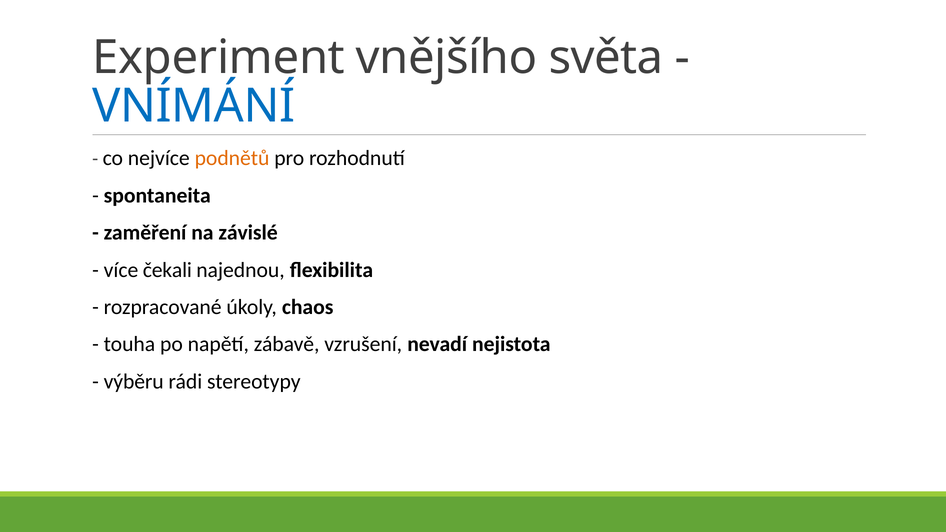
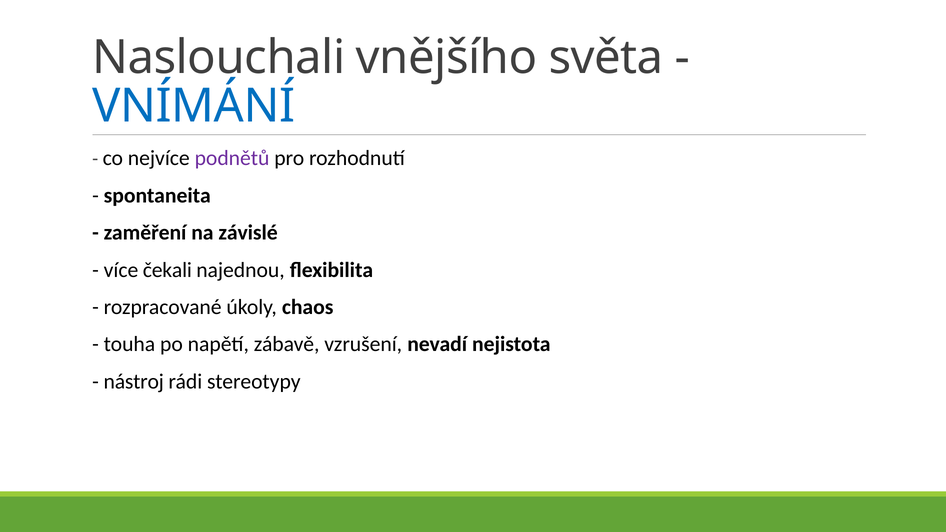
Experiment: Experiment -> Naslouchali
podnětů colour: orange -> purple
výběru: výběru -> nástroj
